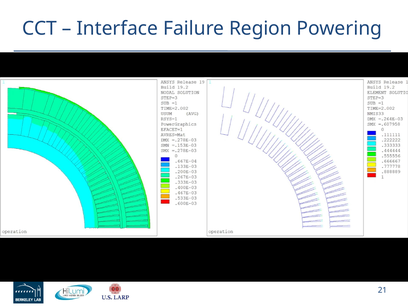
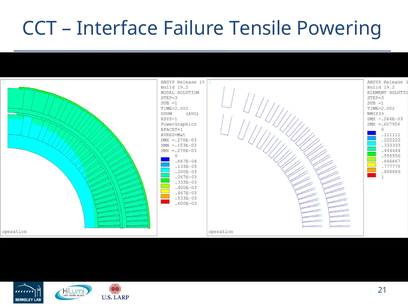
Region: Region -> Tensile
